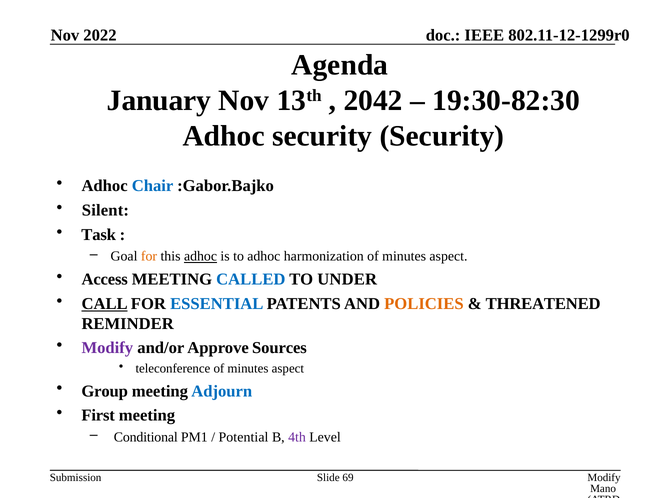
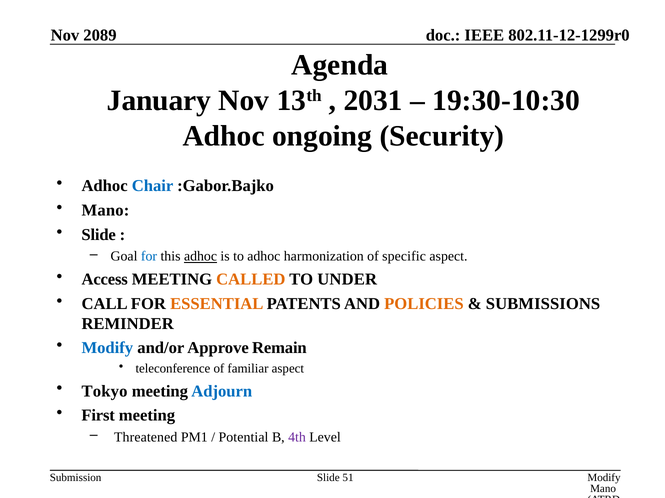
2022: 2022 -> 2089
2042: 2042 -> 2031
19:30-82:30: 19:30-82:30 -> 19:30-10:30
Adhoc security: security -> ongoing
Silent at (105, 211): Silent -> Mano
Task at (99, 235): Task -> Slide
for at (149, 257) colour: orange -> blue
harmonization of minutes: minutes -> specific
CALLED colour: blue -> orange
CALL underline: present -> none
ESSENTIAL colour: blue -> orange
THREATENED: THREATENED -> SUBMISSIONS
Modify at (107, 348) colour: purple -> blue
Sources: Sources -> Remain
minutes at (248, 369): minutes -> familiar
Group: Group -> Tokyo
Conditional: Conditional -> Threatened
69: 69 -> 51
